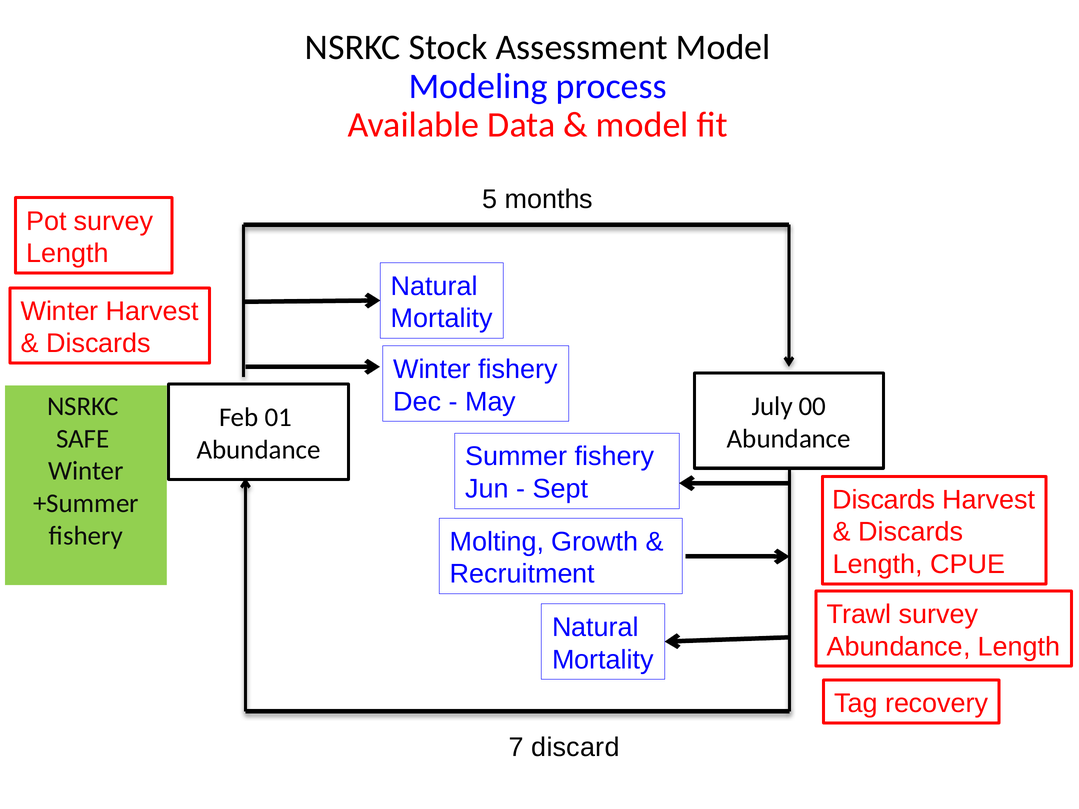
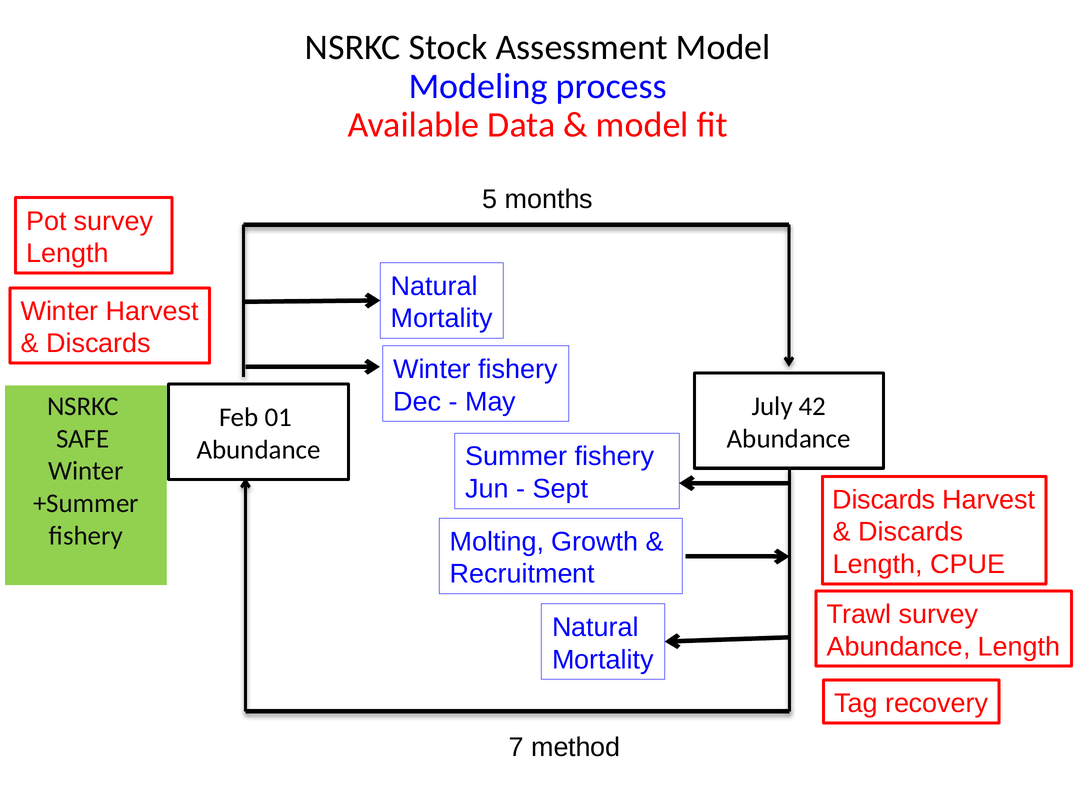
00: 00 -> 42
discard: discard -> method
